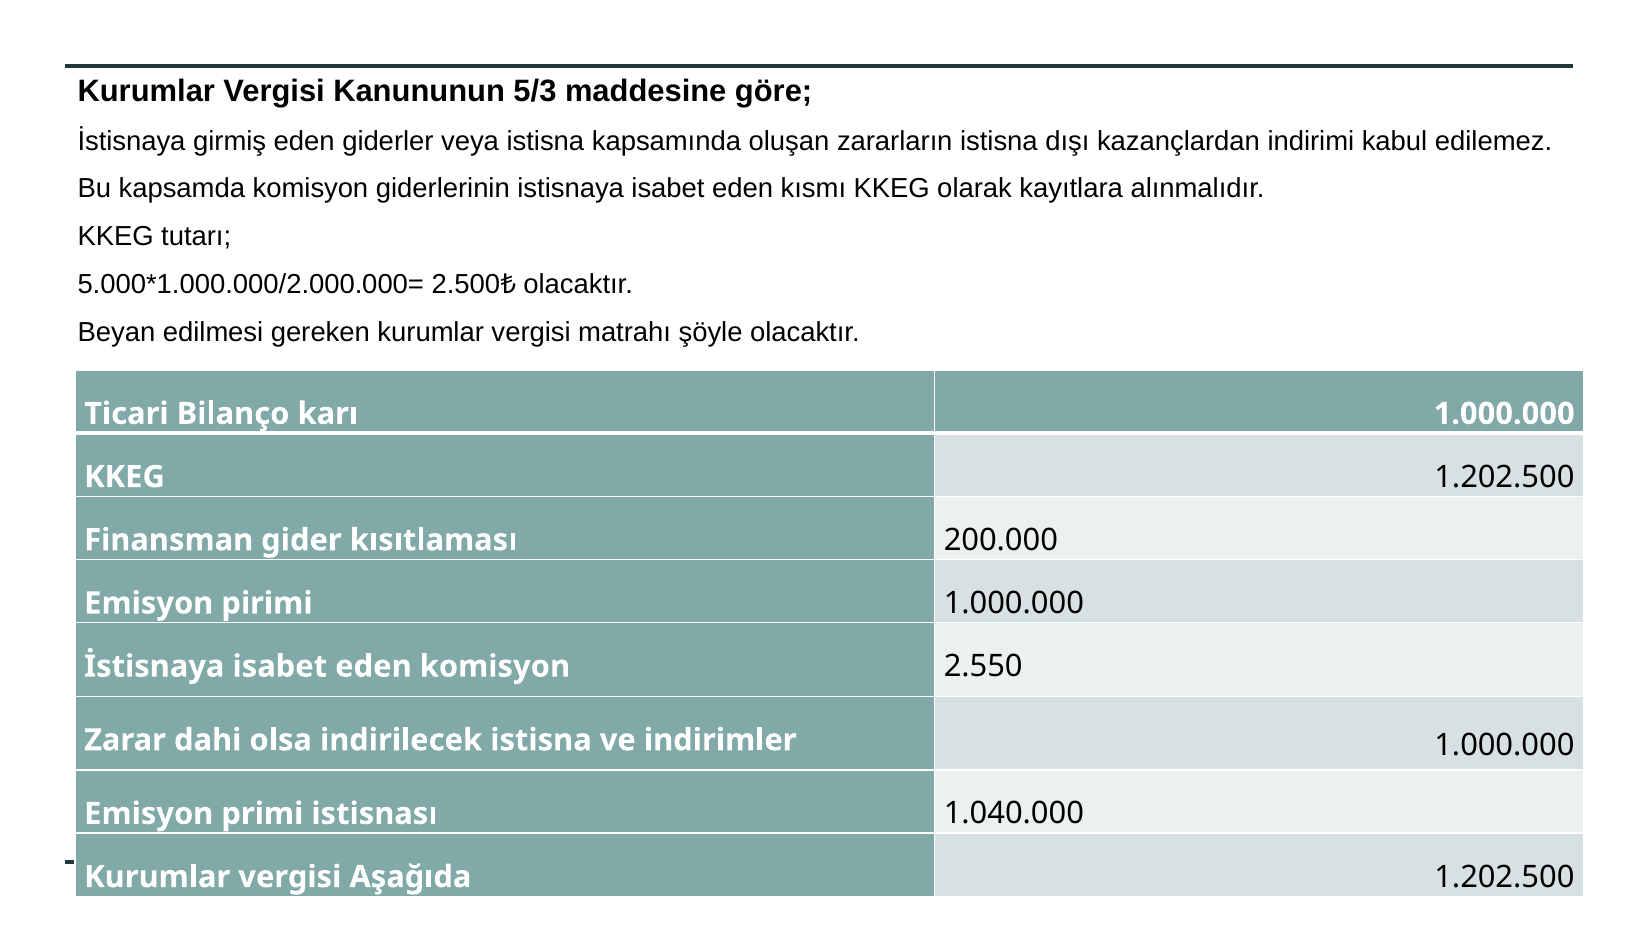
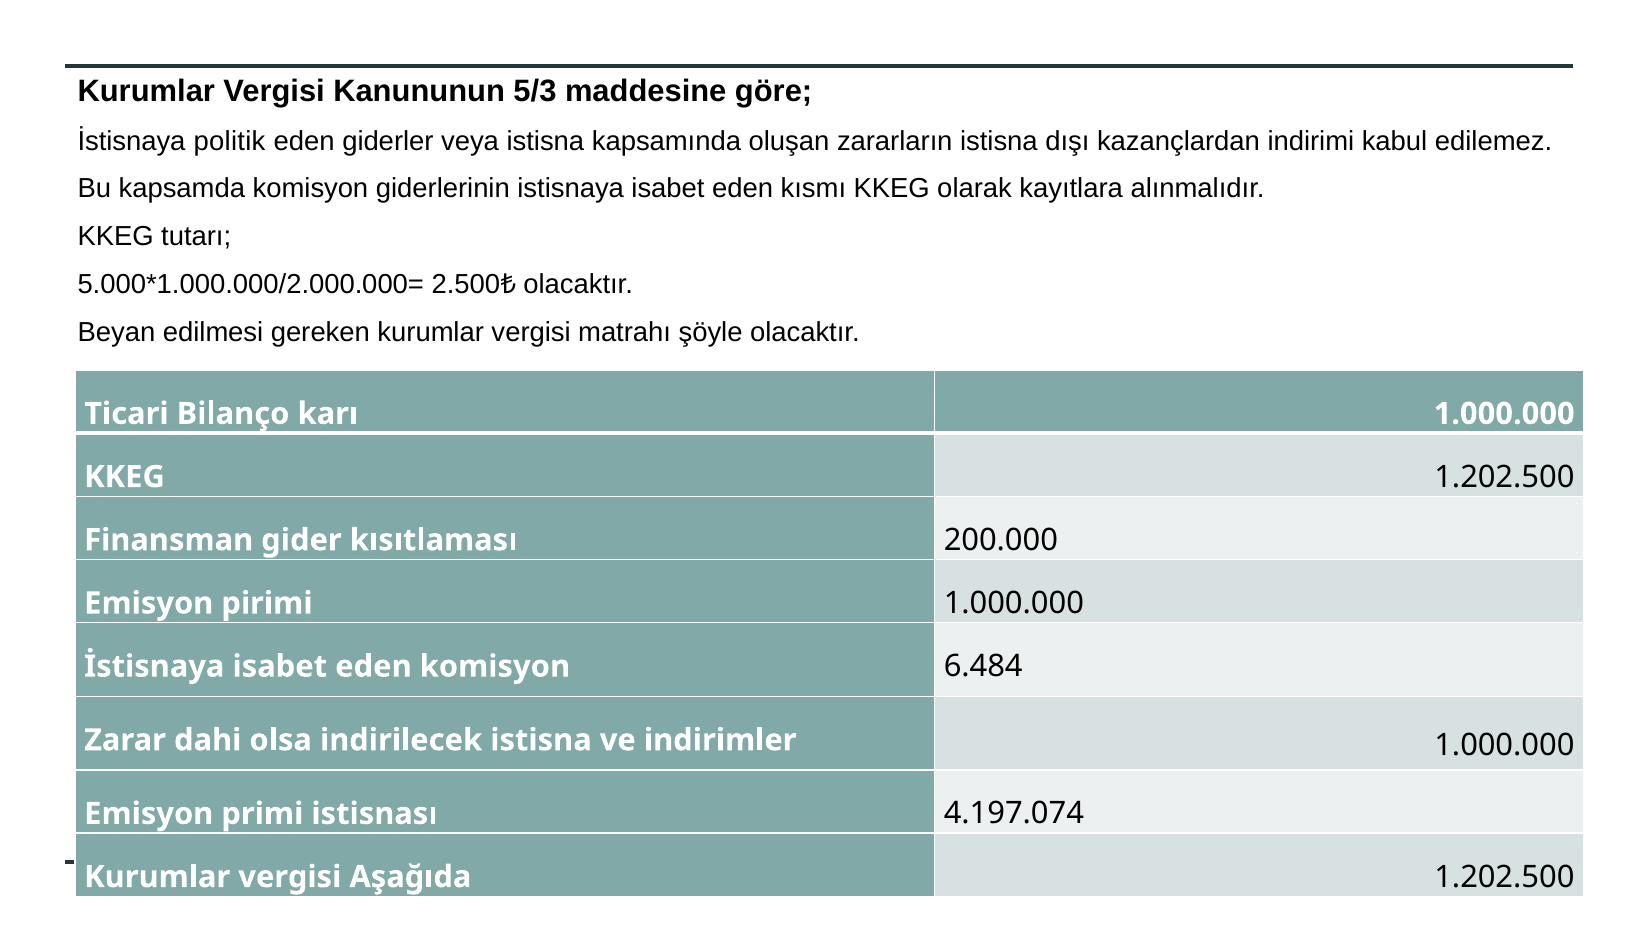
girmiş: girmiş -> politik
2.550: 2.550 -> 6.484
1.040.000: 1.040.000 -> 4.197.074
